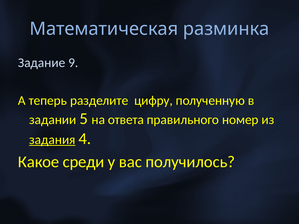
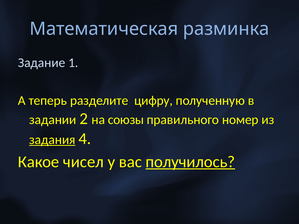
9: 9 -> 1
5: 5 -> 2
ответа: ответа -> союзы
среди: среди -> чисел
получилось underline: none -> present
